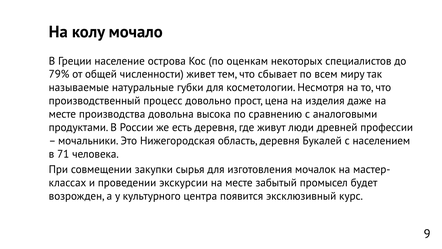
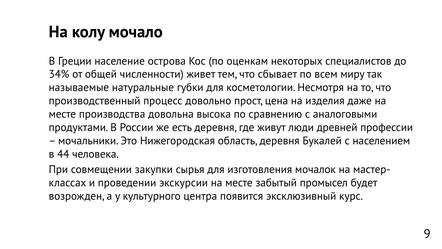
79%: 79% -> 34%
71: 71 -> 44
